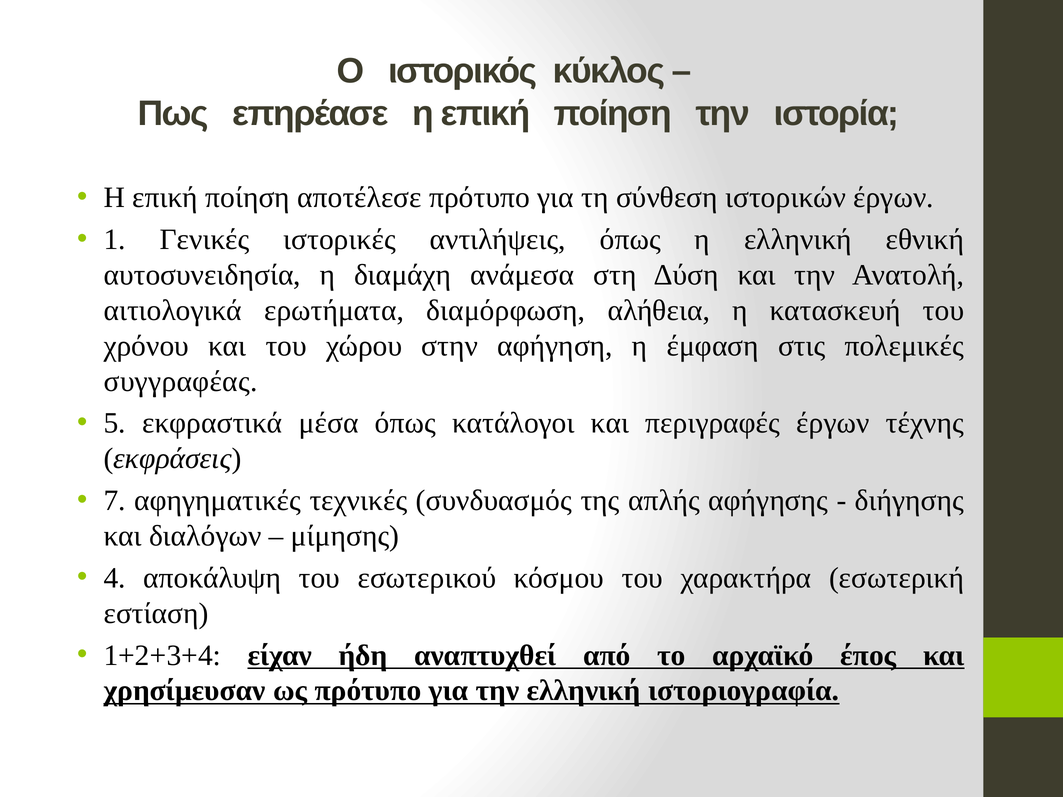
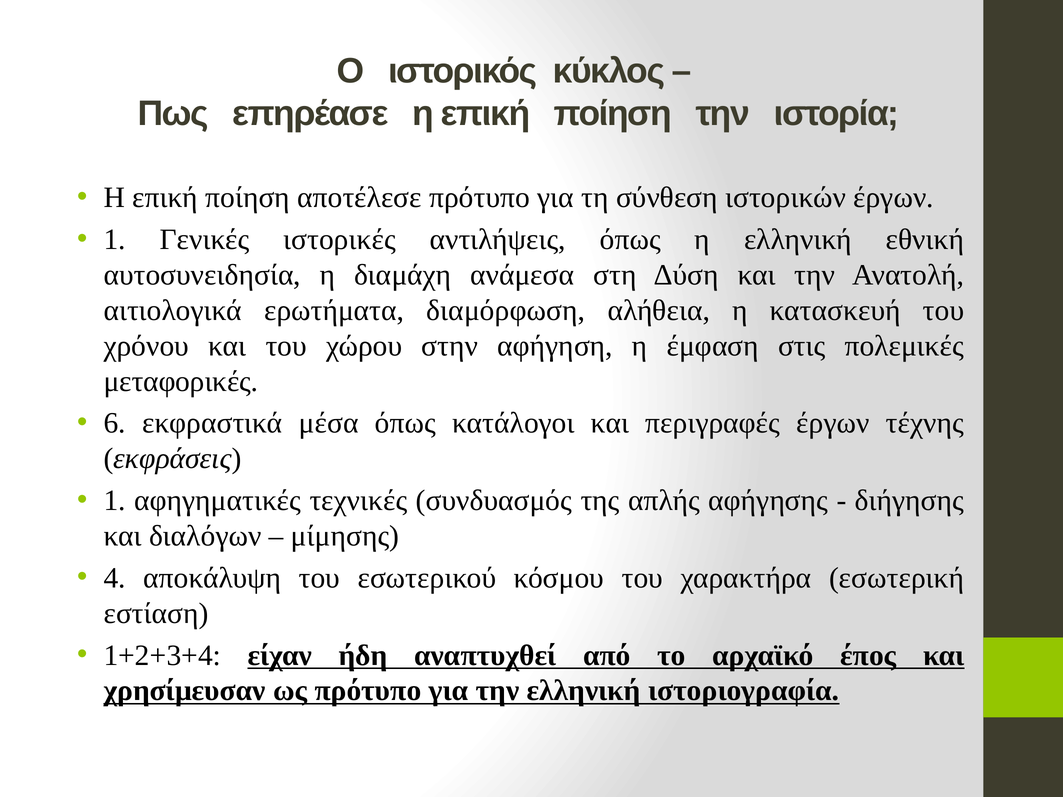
συγγραφέας: συγγραφέας -> μεταφορικές
5: 5 -> 6
7 at (115, 501): 7 -> 1
